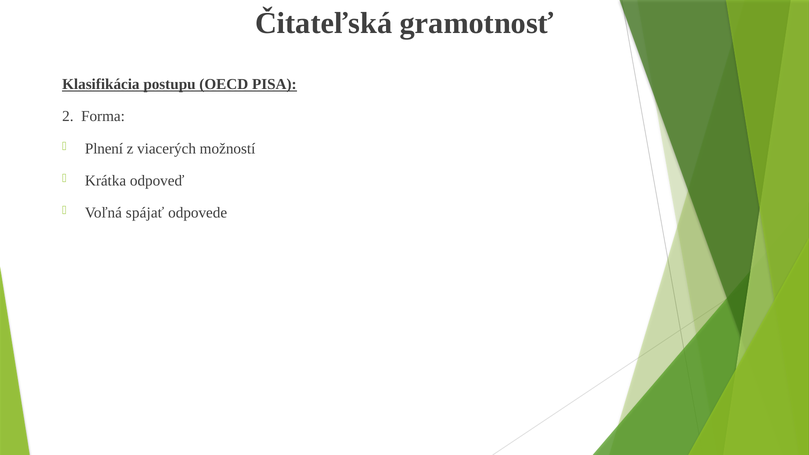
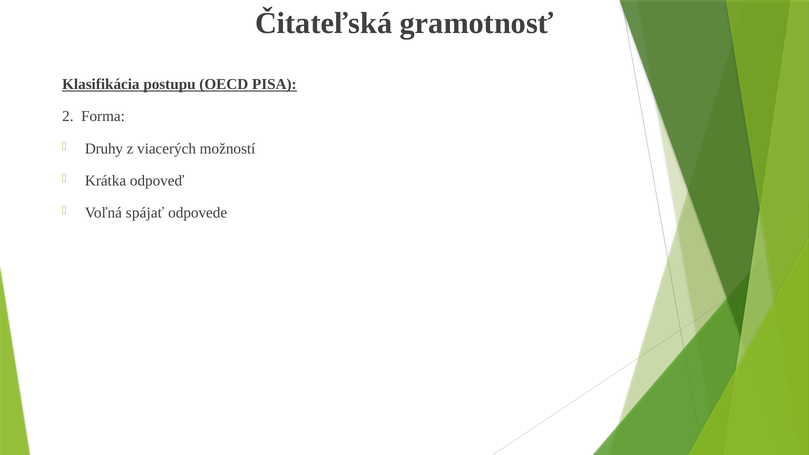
Plnení: Plnení -> Druhy
